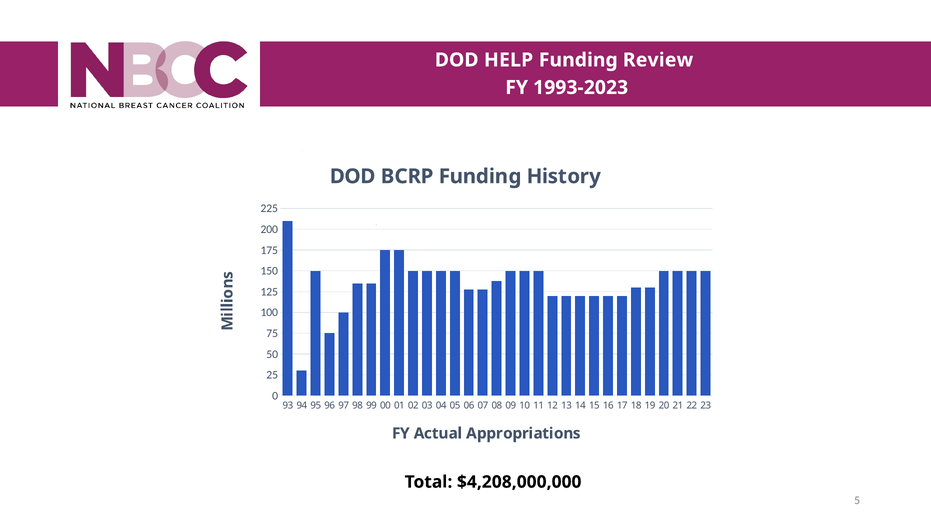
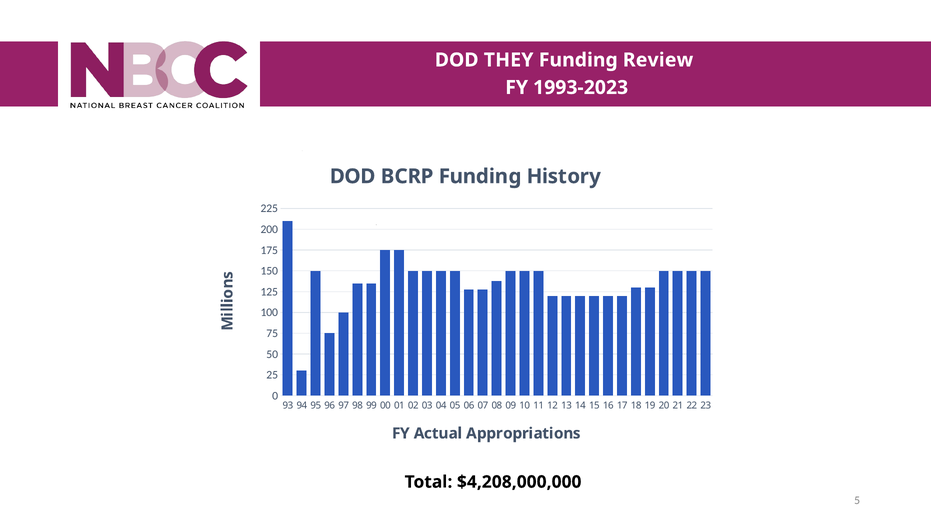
HELP: HELP -> THEY
